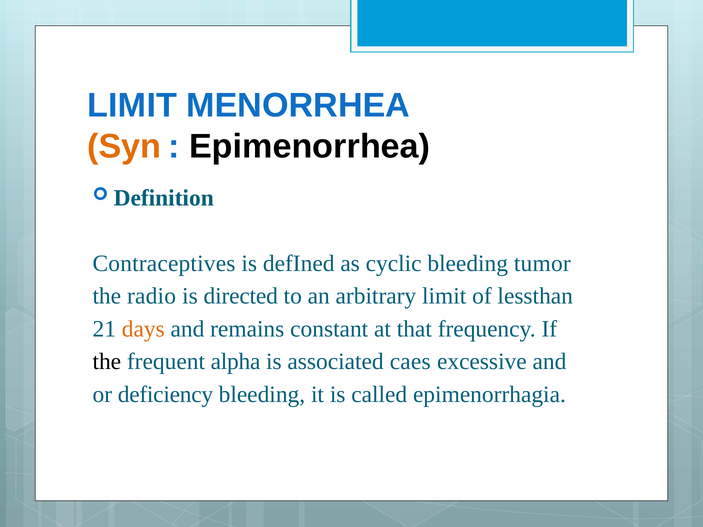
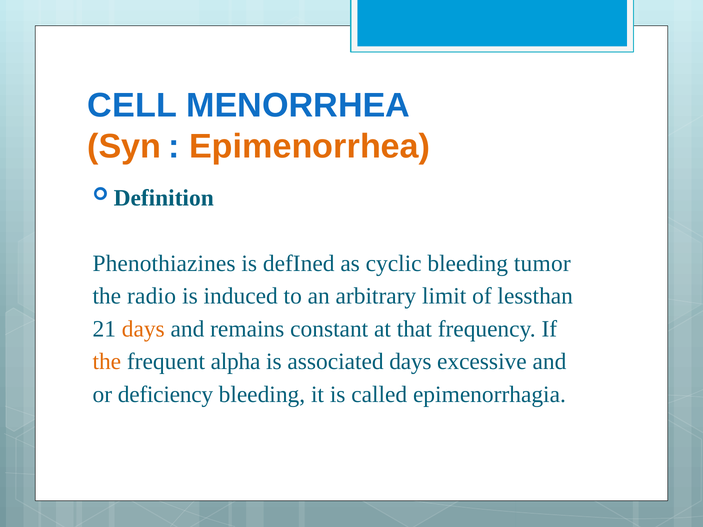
LIMIT at (132, 105): LIMIT -> CELL
Epimenorrhea colour: black -> orange
Contraceptives: Contraceptives -> Phenothiazines
directed: directed -> induced
the at (107, 362) colour: black -> orange
associated caes: caes -> days
